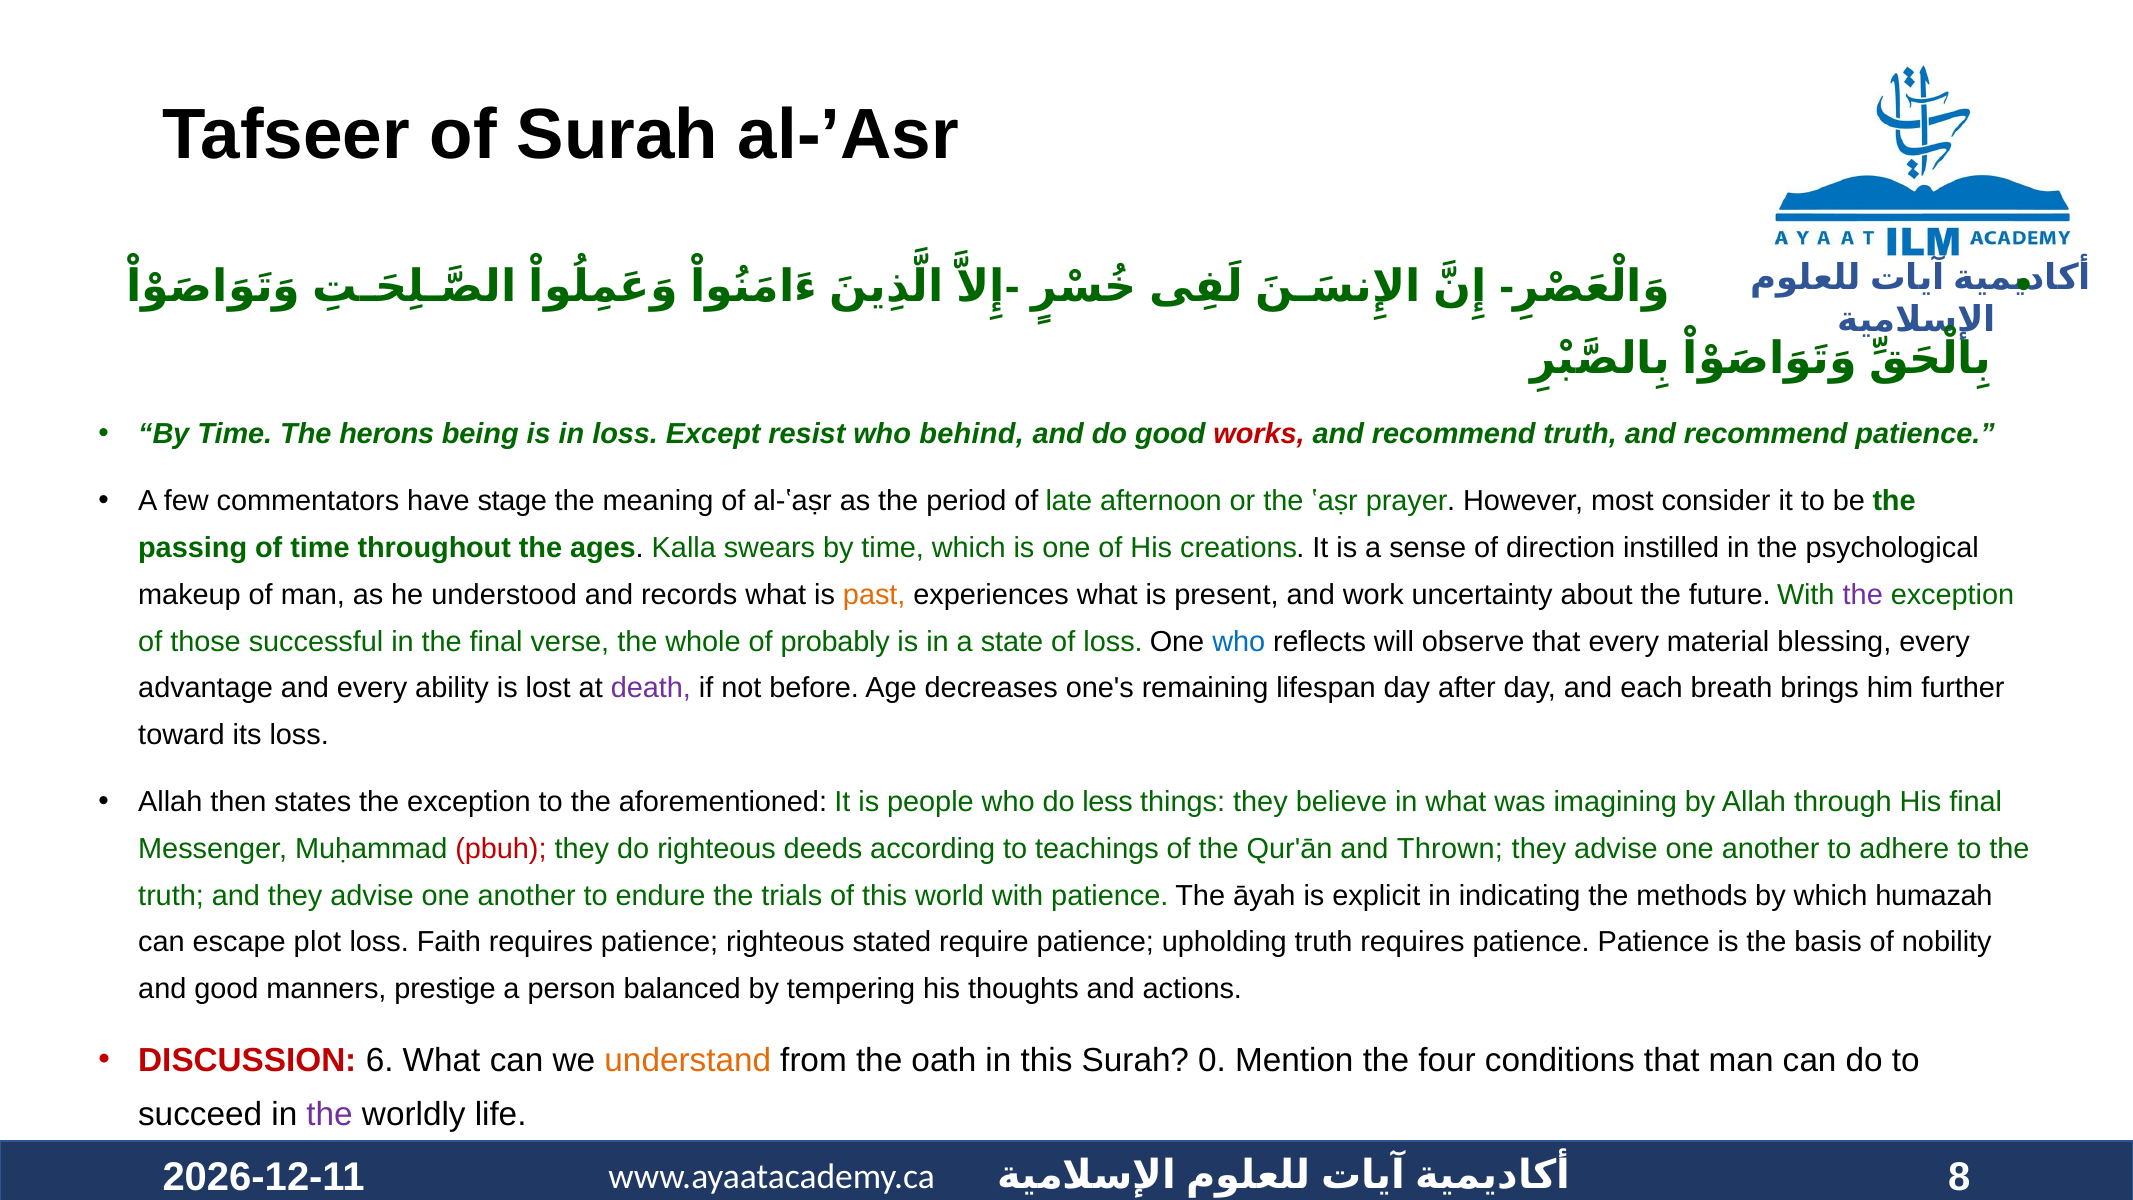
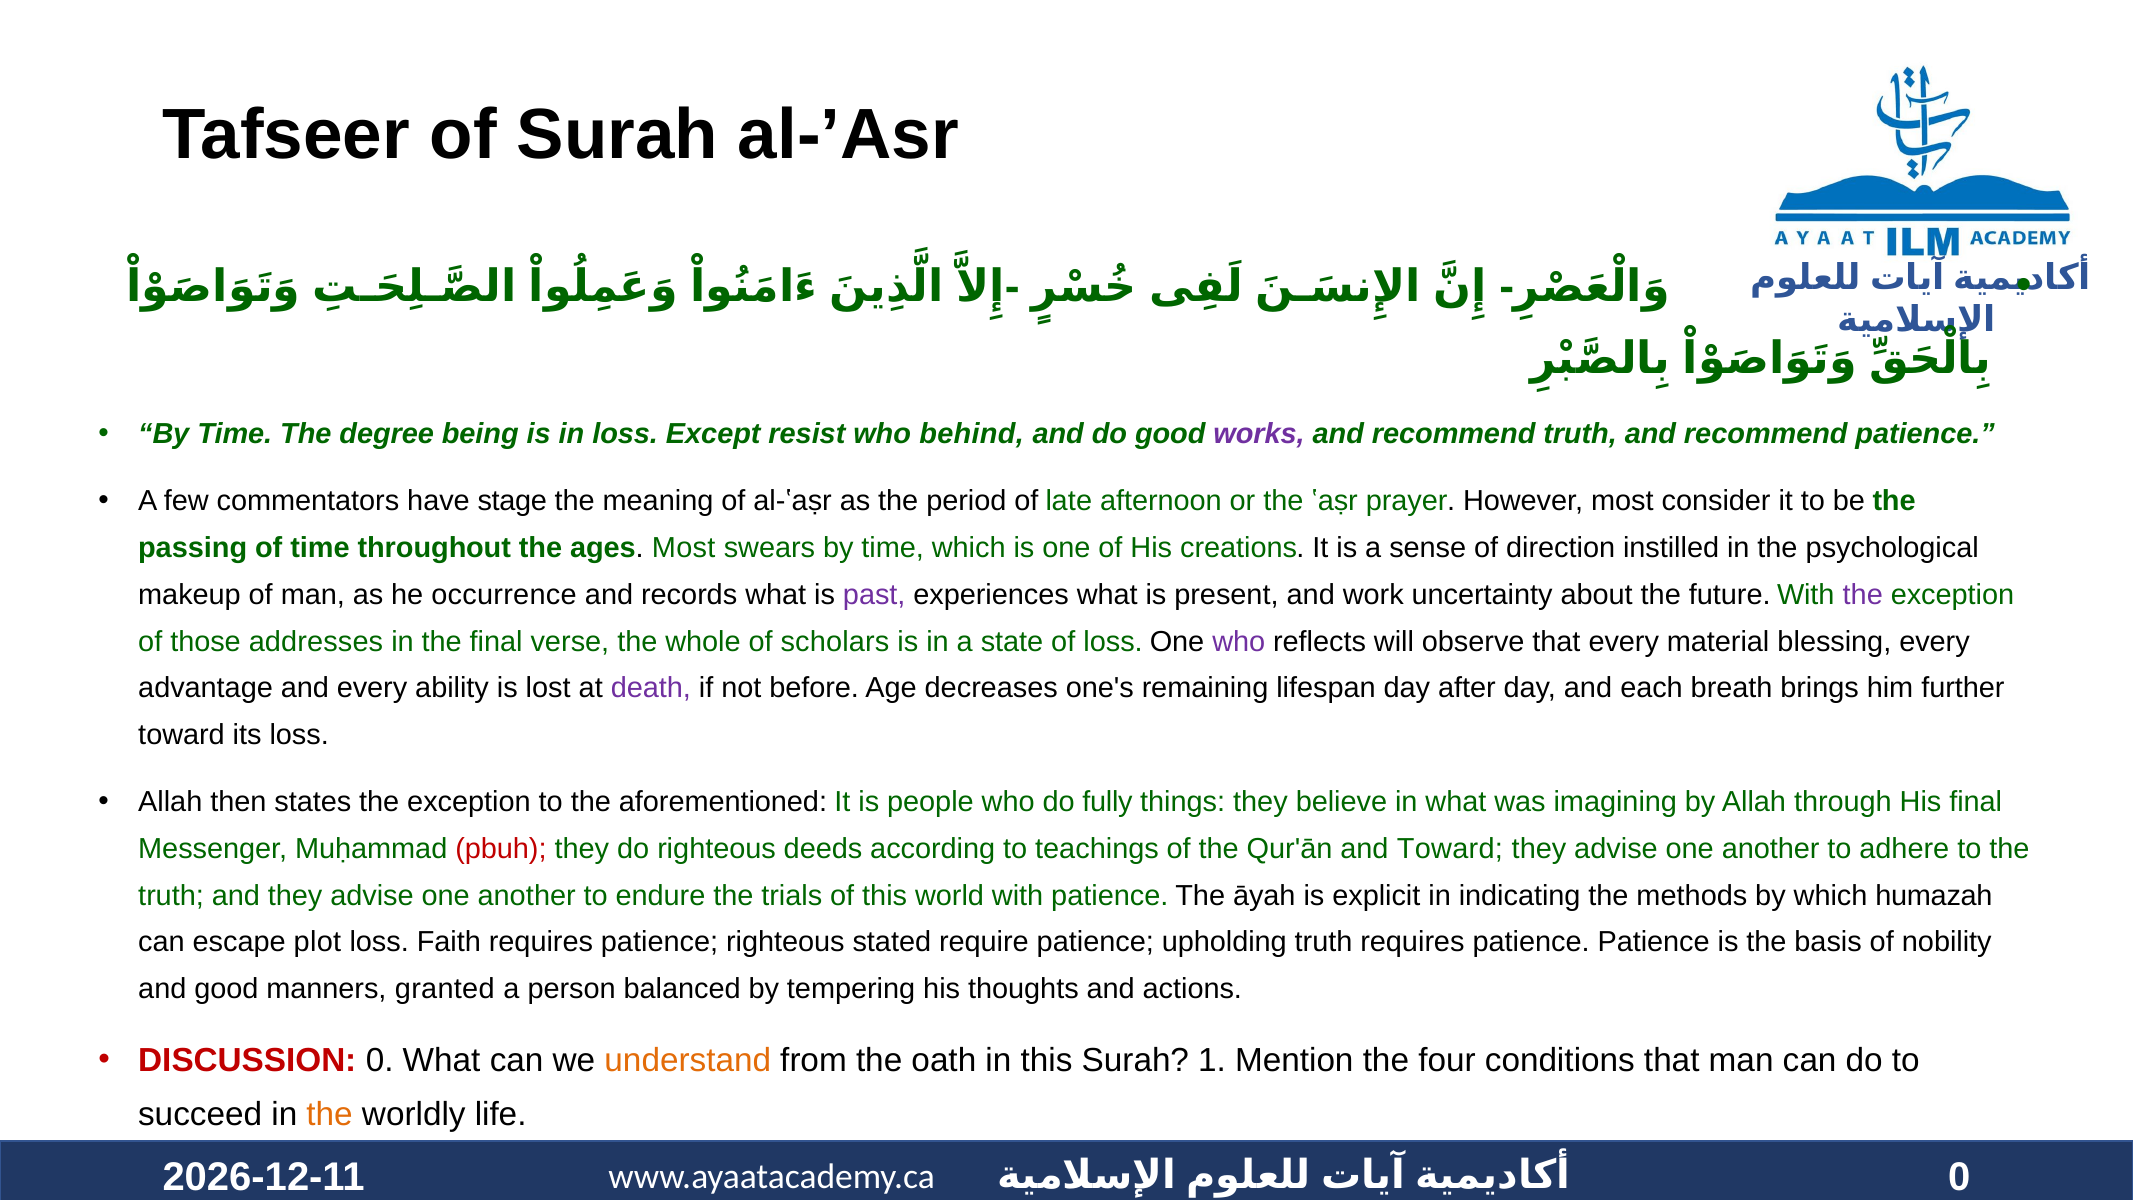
herons: herons -> degree
works colour: red -> purple
ages Kalla: Kalla -> Most
understood: understood -> occurrence
past colour: orange -> purple
successful: successful -> addresses
probably: probably -> scholars
who at (1239, 641) colour: blue -> purple
less: less -> fully
and Thrown: Thrown -> Toward
prestige: prestige -> granted
DISCUSSION 6: 6 -> 0
0: 0 -> 1
the at (330, 1114) colour: purple -> orange
8 at (1959, 1177): 8 -> 0
